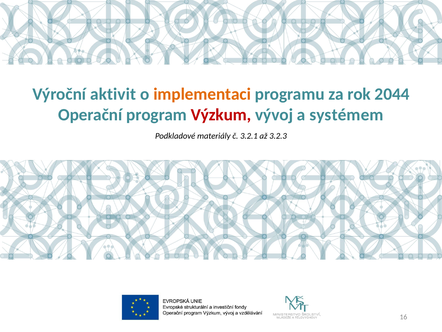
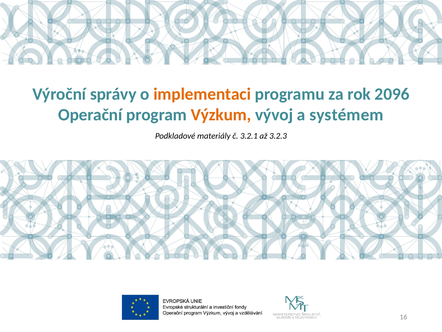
aktivit: aktivit -> správy
2044: 2044 -> 2096
Výzkum colour: red -> orange
